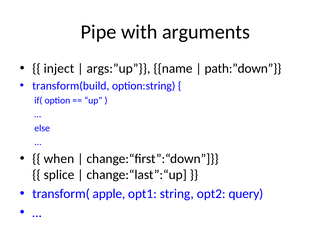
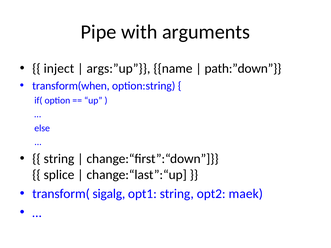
transform(build: transform(build -> transform(when
when at (59, 159): when -> string
apple: apple -> sigalg
query: query -> maek
